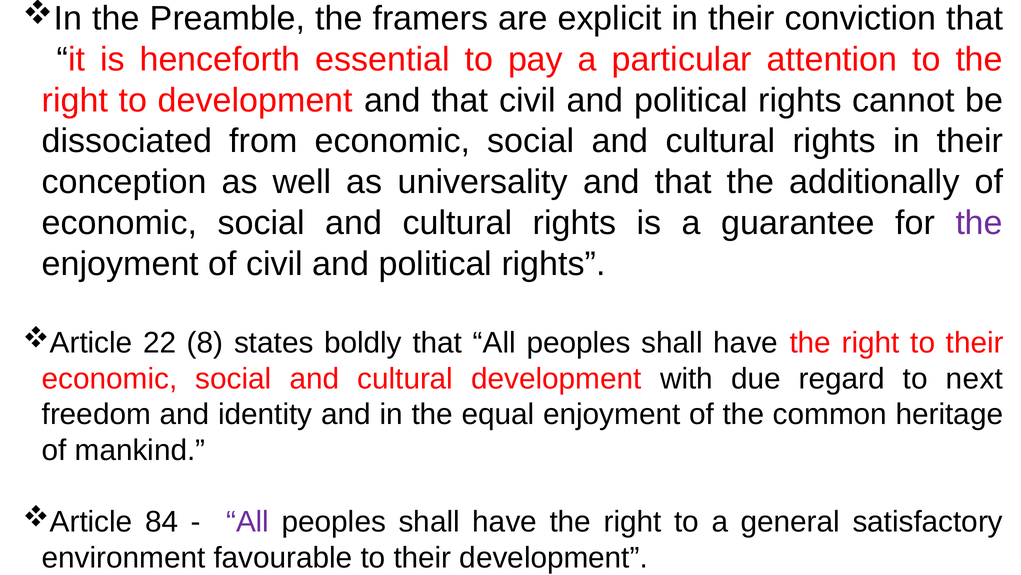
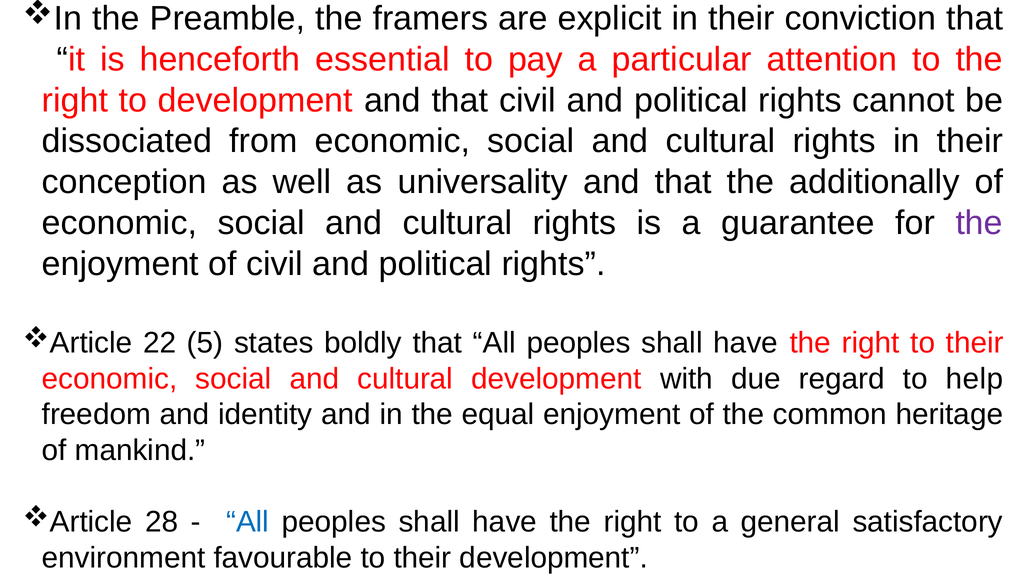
8: 8 -> 5
next: next -> help
84: 84 -> 28
All at (248, 521) colour: purple -> blue
